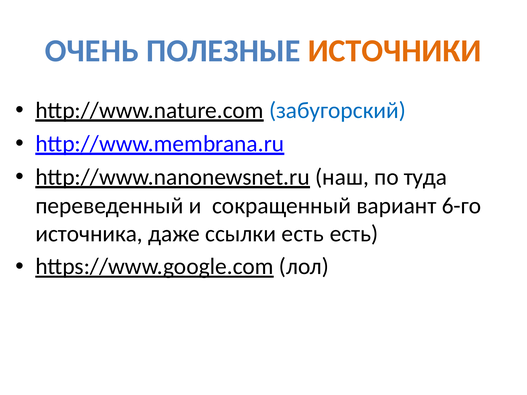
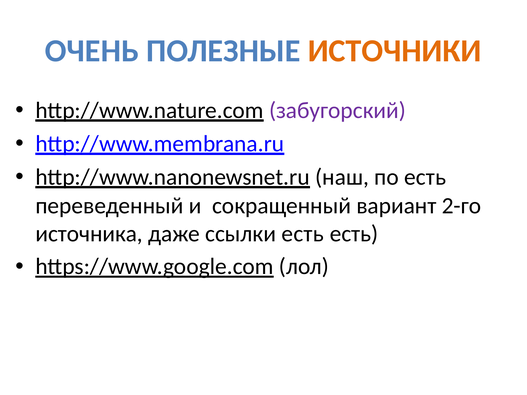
забугорский colour: blue -> purple
по туда: туда -> есть
6-го: 6-го -> 2-го
